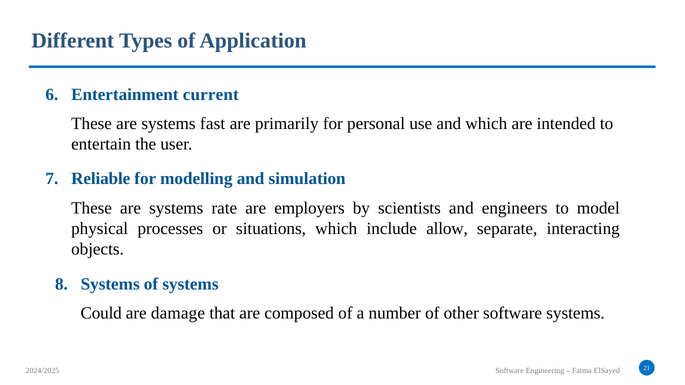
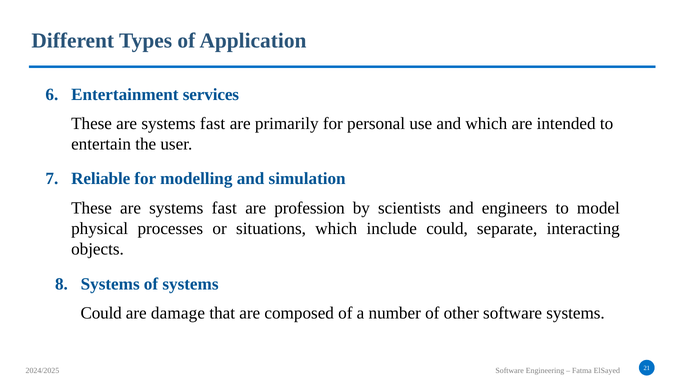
current: current -> services
rate at (224, 208): rate -> fast
employers: employers -> profession
include allow: allow -> could
